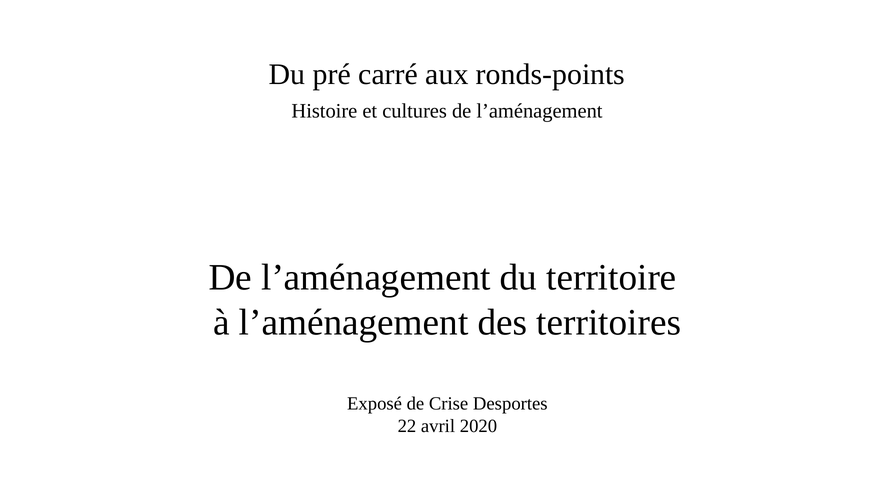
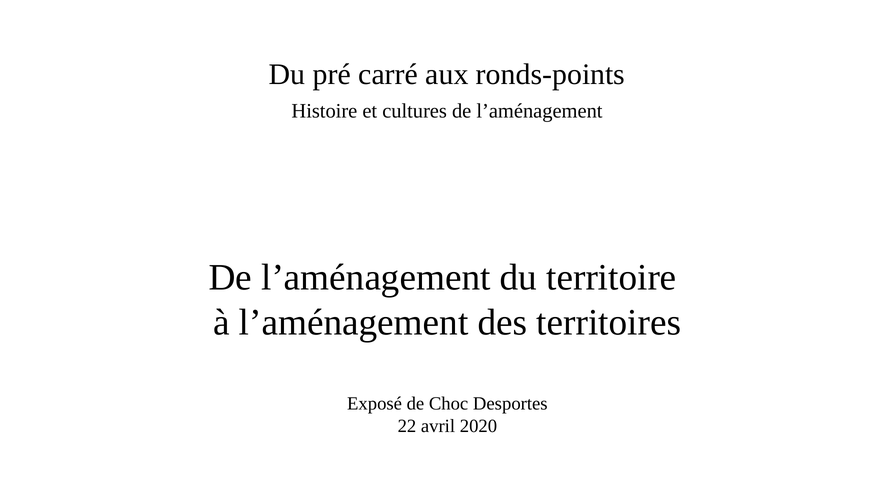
Crise: Crise -> Choc
